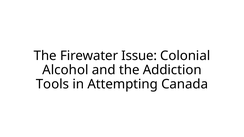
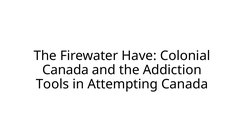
Issue: Issue -> Have
Alcohol at (65, 70): Alcohol -> Canada
